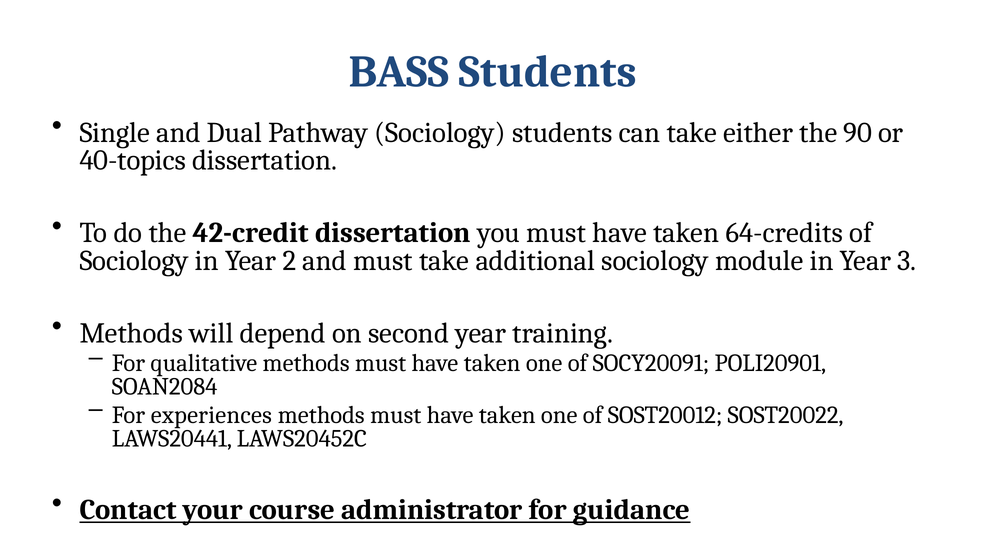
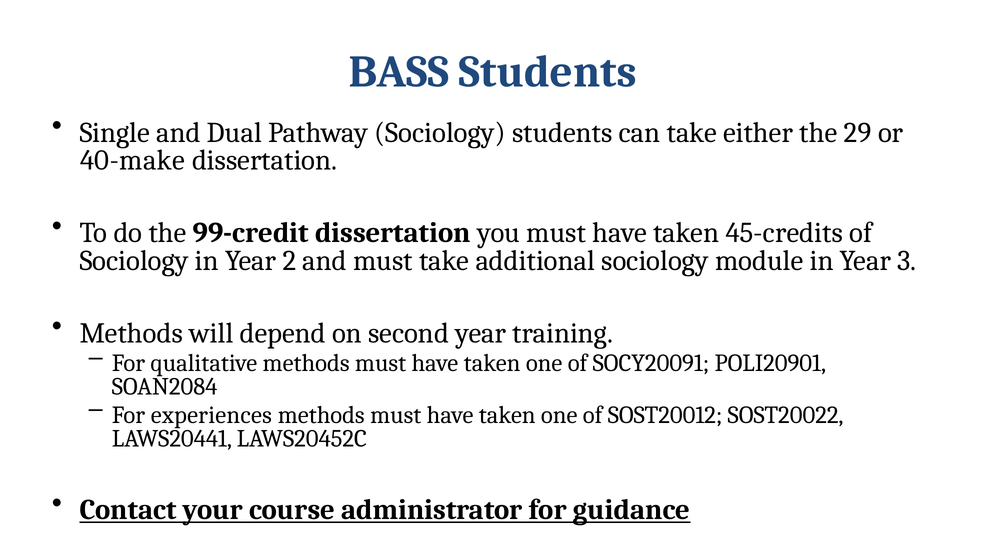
90: 90 -> 29
40-topics: 40-topics -> 40-make
42-credit: 42-credit -> 99-credit
64-credits: 64-credits -> 45-credits
